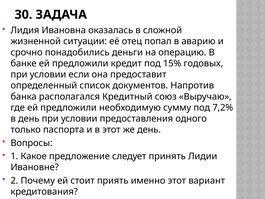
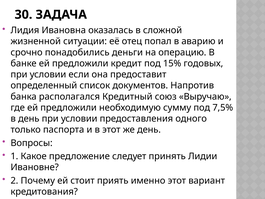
7,2%: 7,2% -> 7,5%
